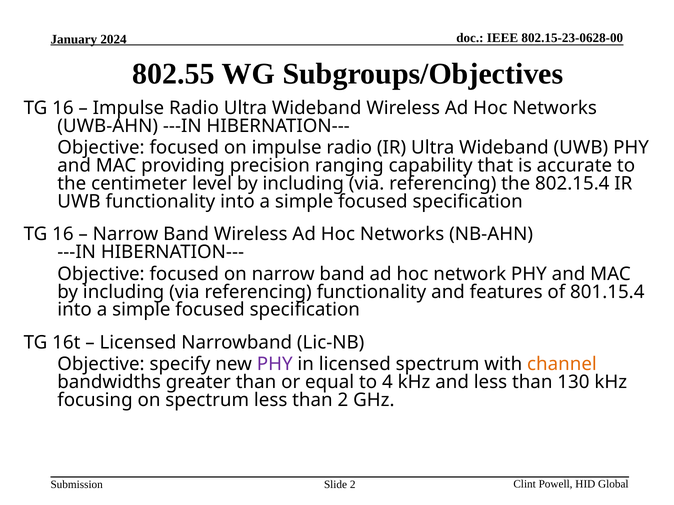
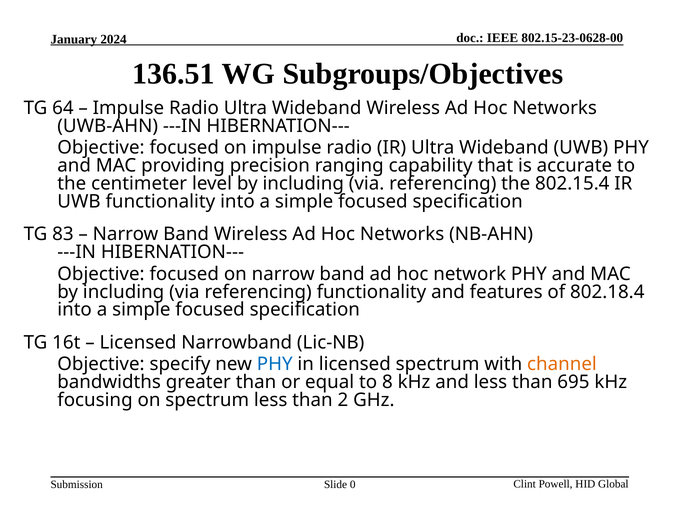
802.55: 802.55 -> 136.51
16 at (63, 108): 16 -> 64
16 at (63, 234): 16 -> 83
801.15.4: 801.15.4 -> 802.18.4
PHY at (275, 364) colour: purple -> blue
4: 4 -> 8
130: 130 -> 695
Slide 2: 2 -> 0
